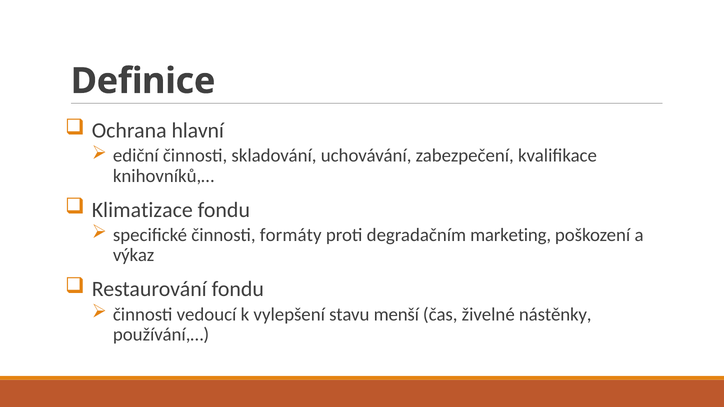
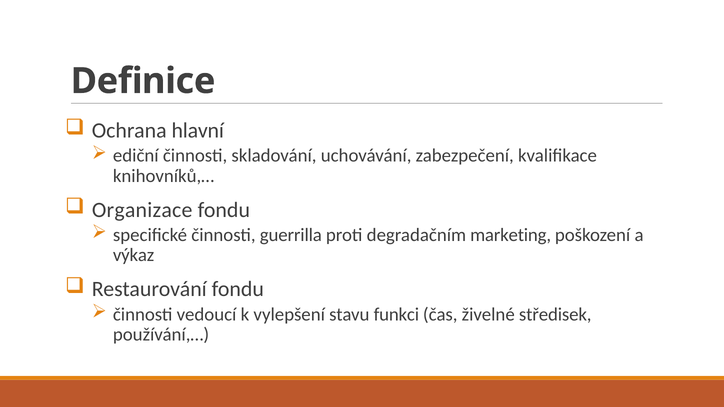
Klimatizace: Klimatizace -> Organizace
formáty: formáty -> guerrilla
menší: menší -> funkci
nástěnky: nástěnky -> středisek
